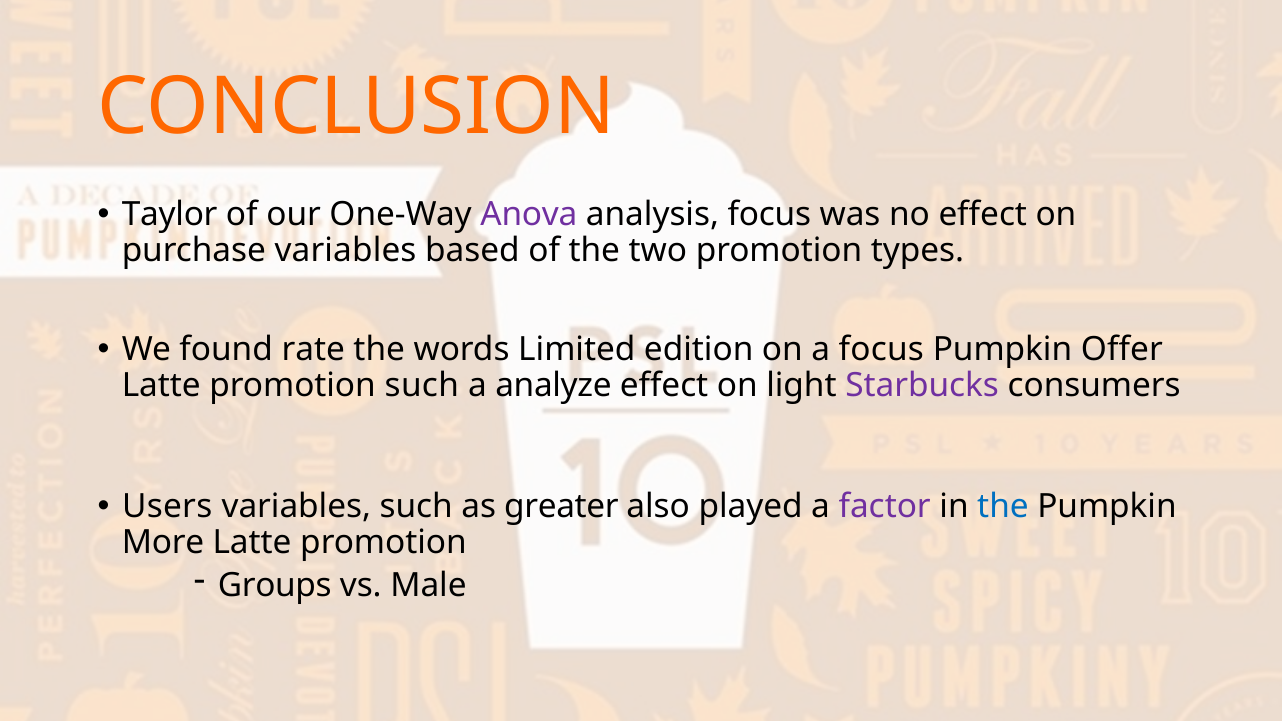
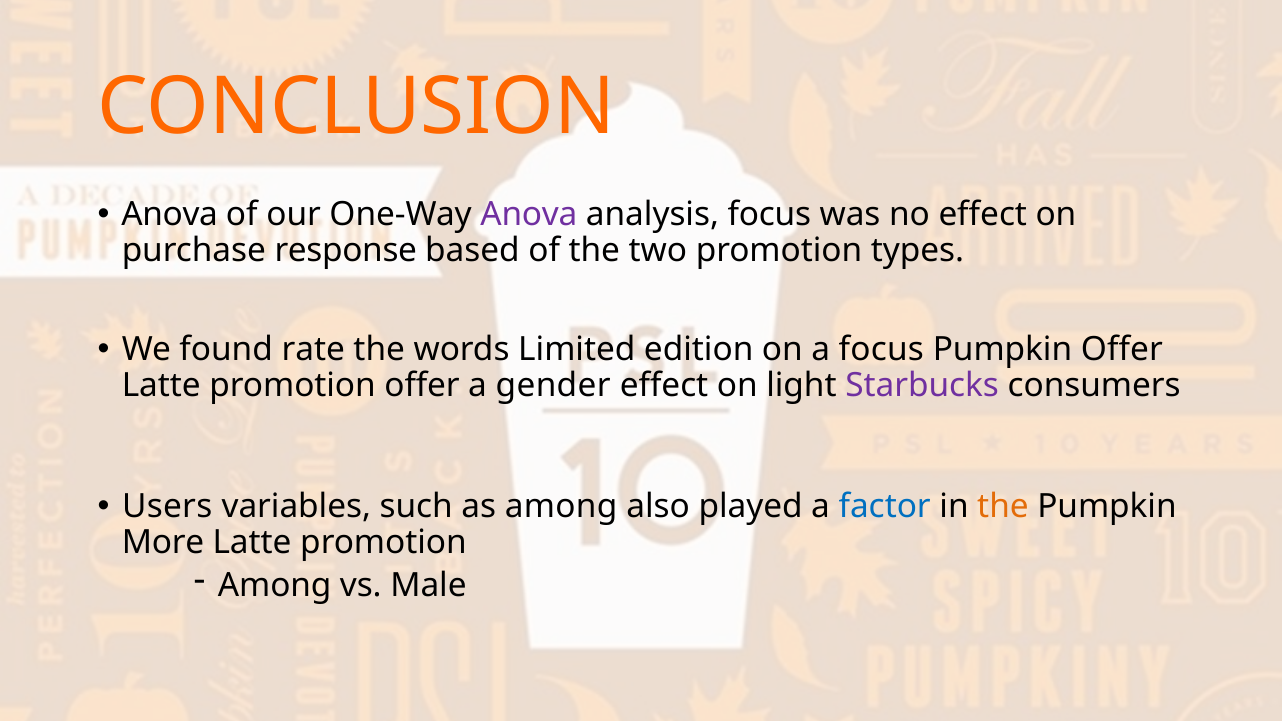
Taylor at (170, 215): Taylor -> Anova
purchase variables: variables -> response
promotion such: such -> offer
analyze: analyze -> gender
as greater: greater -> among
factor colour: purple -> blue
the at (1003, 507) colour: blue -> orange
Groups at (275, 586): Groups -> Among
